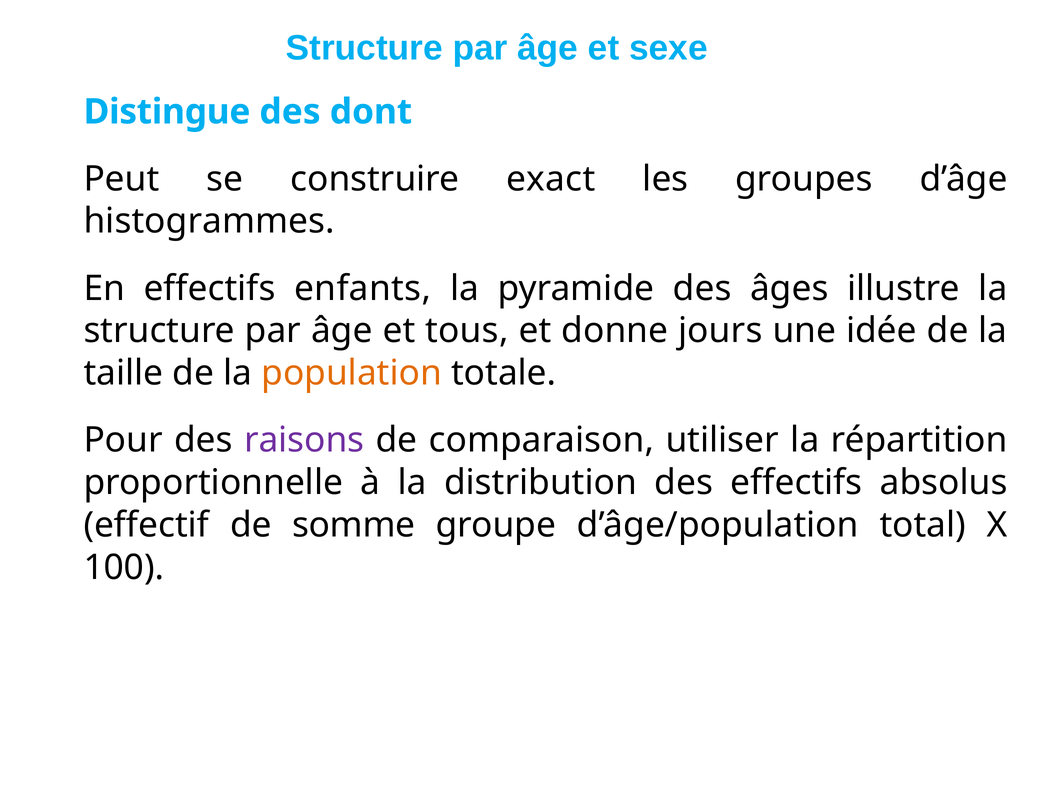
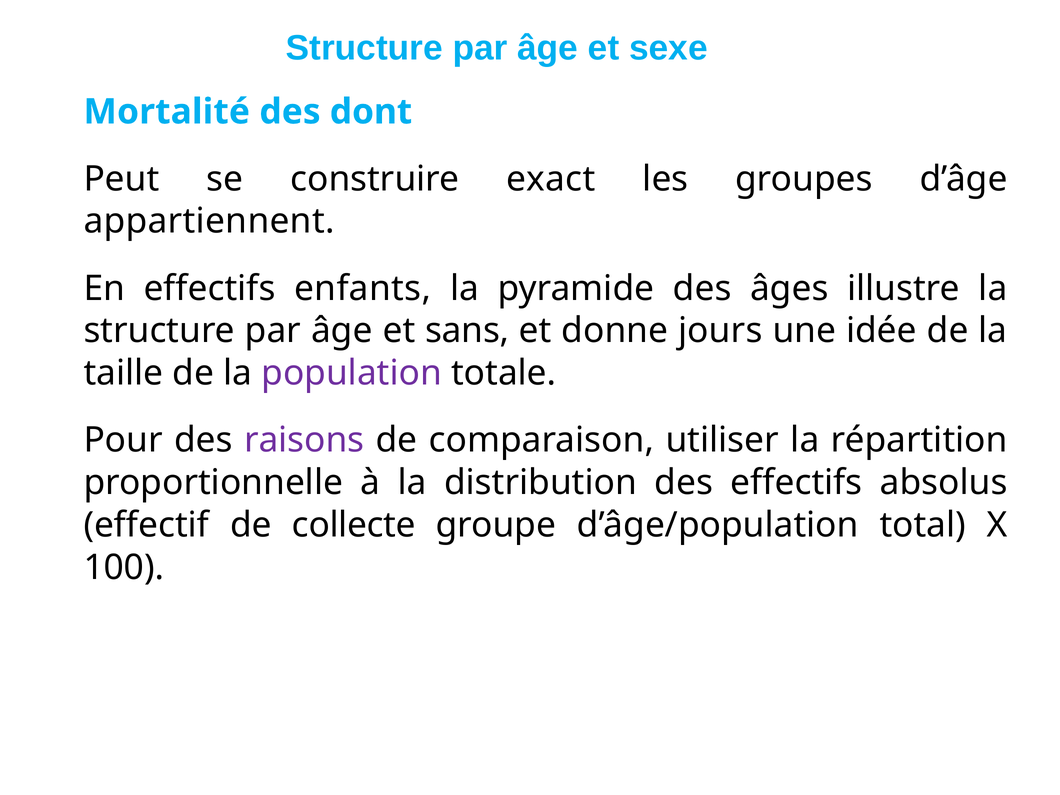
Distingue: Distingue -> Mortalité
histogrammes: histogrammes -> appartiennent
tous: tous -> sans
population colour: orange -> purple
somme: somme -> collecte
